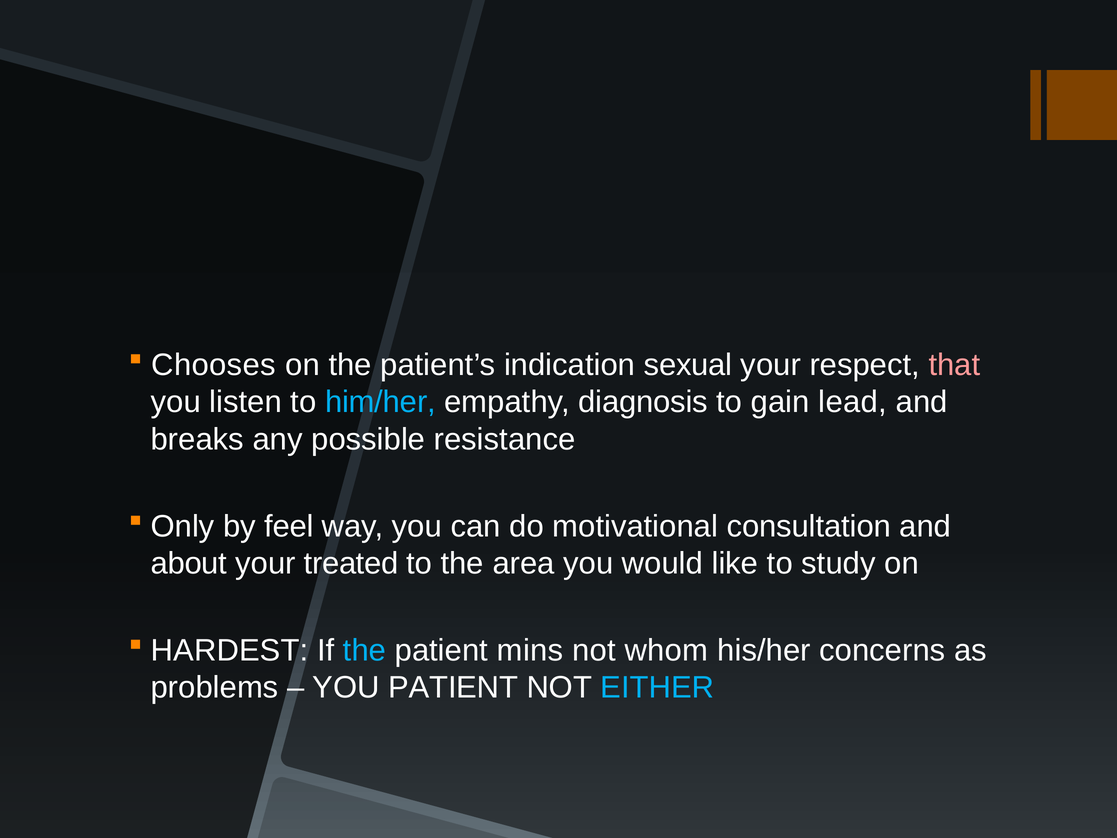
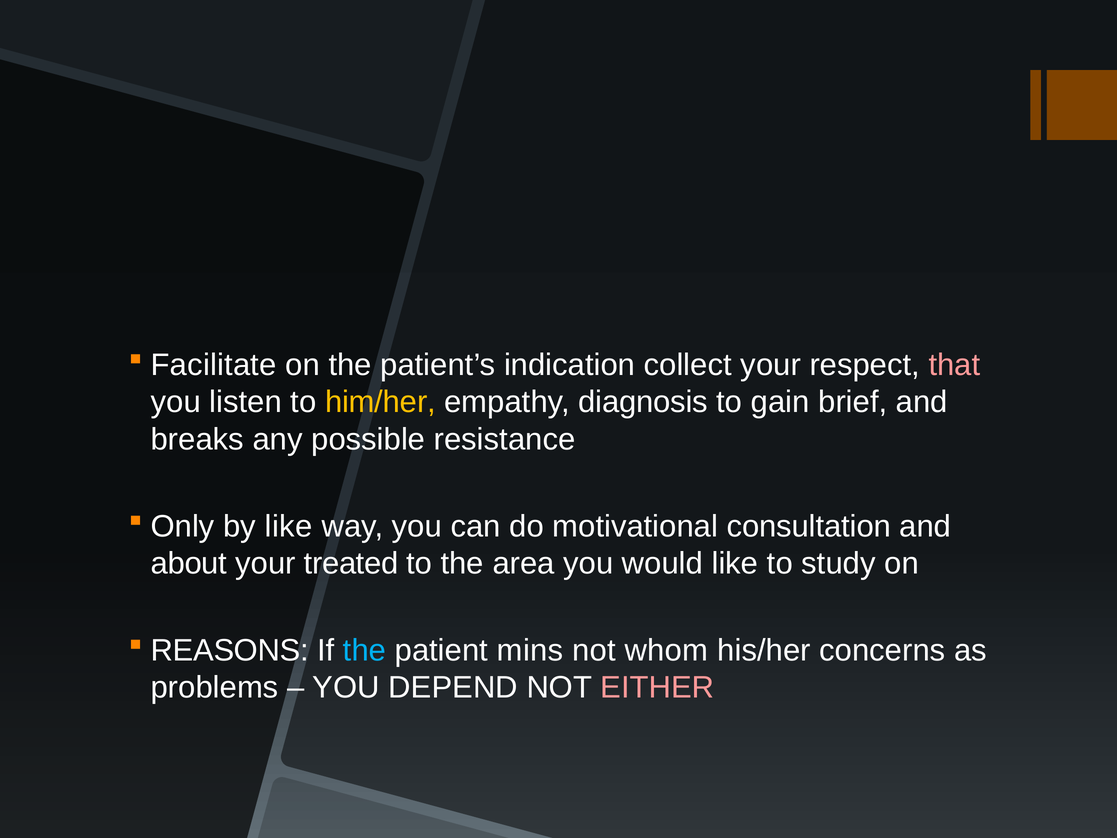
Chooses: Chooses -> Facilitate
sexual: sexual -> collect
him/her colour: light blue -> yellow
lead: lead -> brief
by feel: feel -> like
HARDEST: HARDEST -> REASONS
YOU PATIENT: PATIENT -> DEPEND
EITHER colour: light blue -> pink
